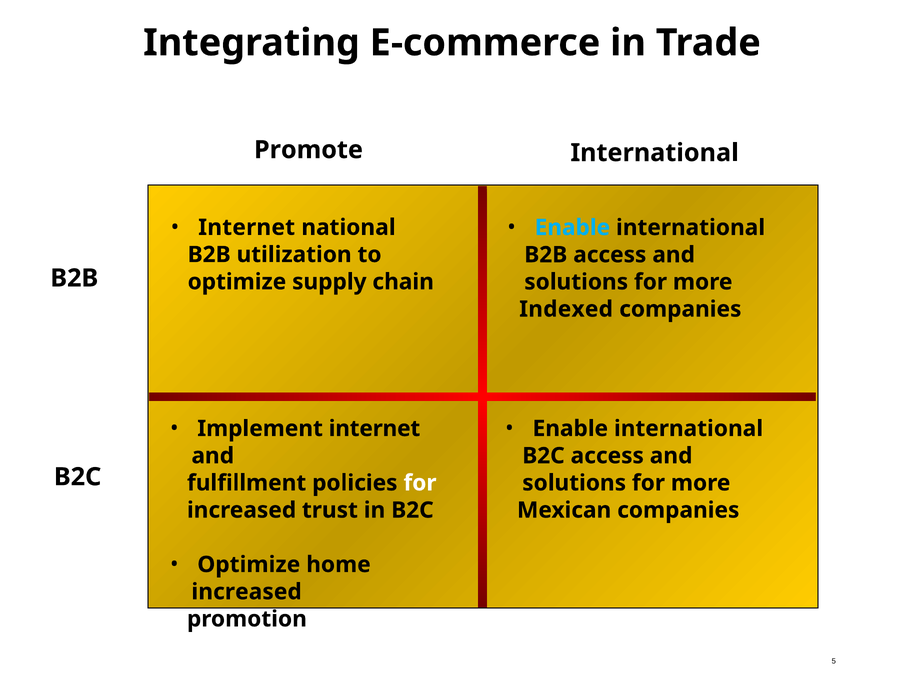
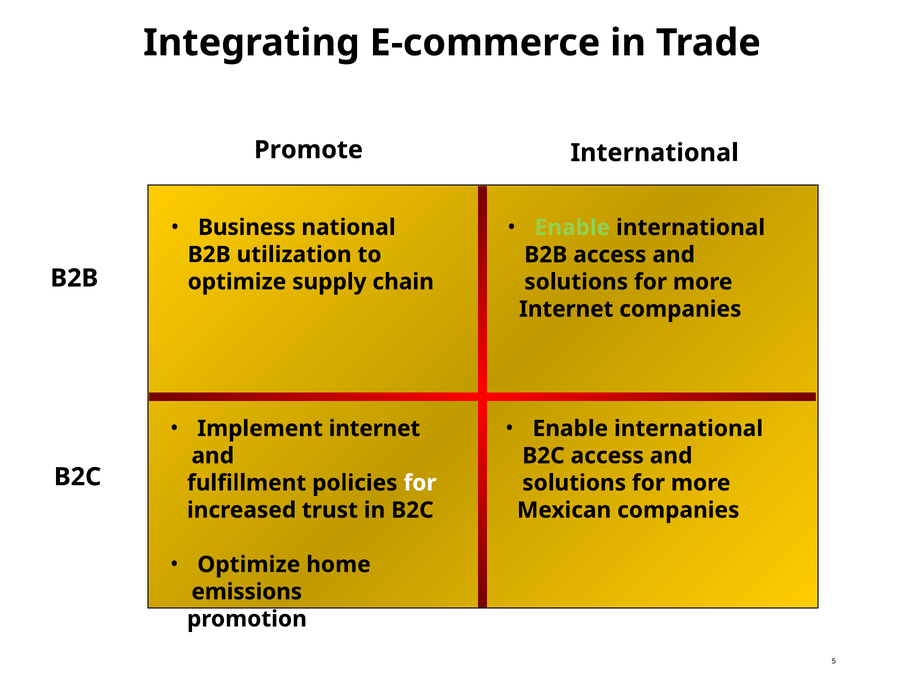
Internet at (247, 227): Internet -> Business
Enable at (572, 228) colour: light blue -> light green
Indexed at (566, 309): Indexed -> Internet
increased at (247, 592): increased -> emissions
